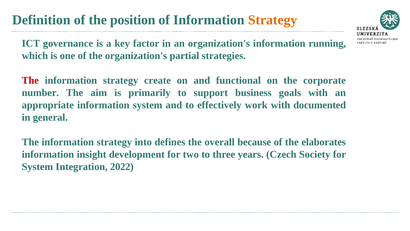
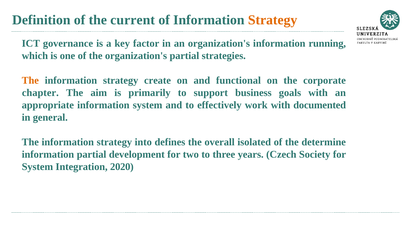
position: position -> current
The at (30, 80) colour: red -> orange
number: number -> chapter
because: because -> isolated
elaborates: elaborates -> determine
information insight: insight -> partial
2022: 2022 -> 2020
